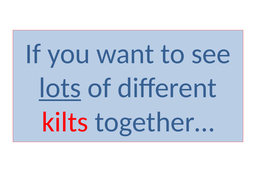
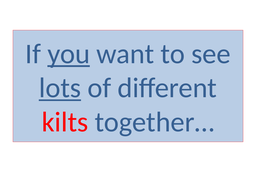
you underline: none -> present
